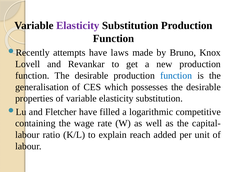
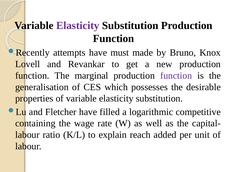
laws: laws -> must
function The desirable: desirable -> marginal
function at (176, 75) colour: blue -> purple
